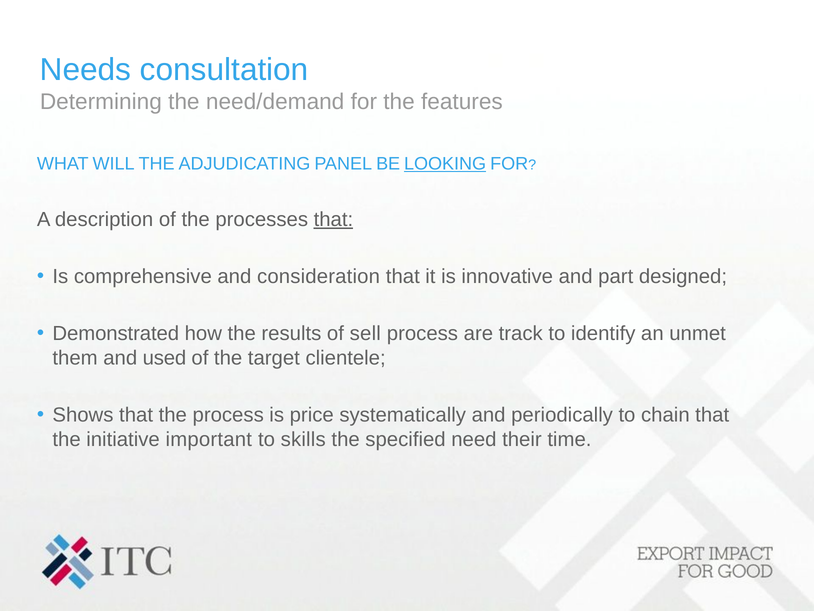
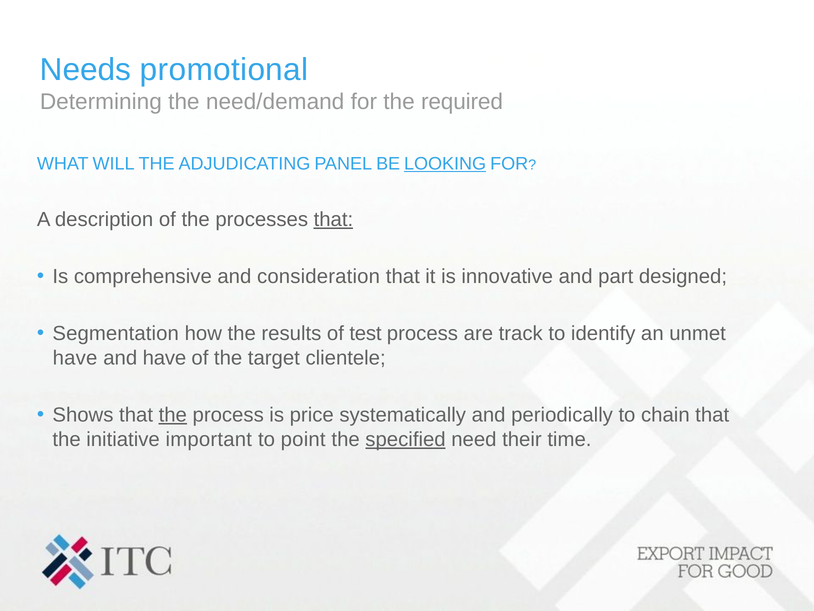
consultation: consultation -> promotional
features: features -> required
Demonstrated: Demonstrated -> Segmentation
sell: sell -> test
them at (75, 358): them -> have
and used: used -> have
the at (173, 415) underline: none -> present
skills: skills -> point
specified underline: none -> present
